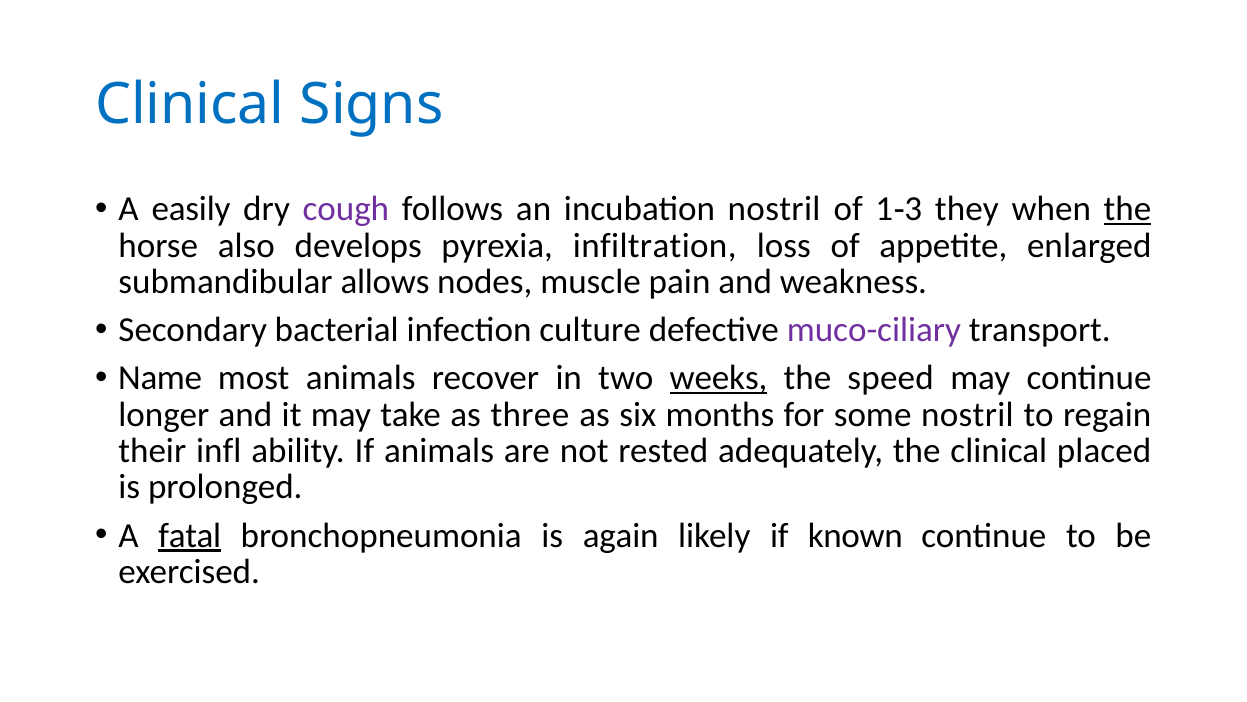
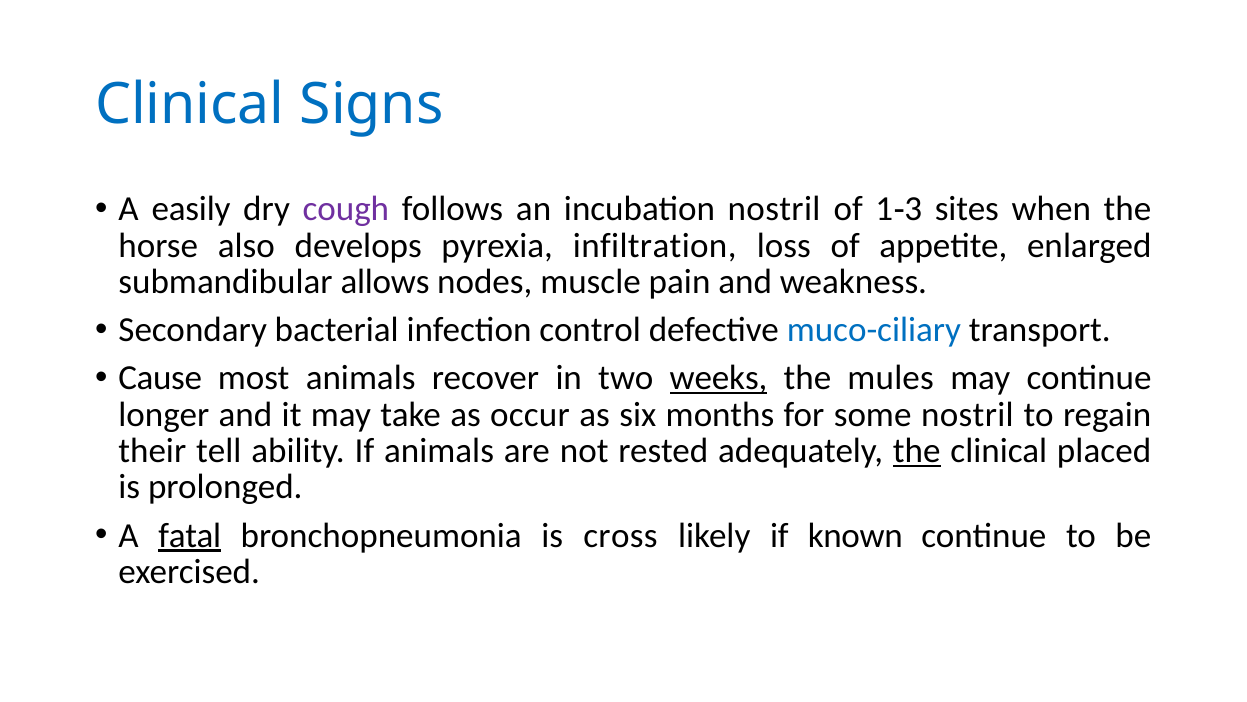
they: they -> sites
the at (1127, 209) underline: present -> none
culture: culture -> control
muco-ciliary colour: purple -> blue
Name: Name -> Cause
speed: speed -> mules
three: three -> occur
infl: infl -> tell
the at (917, 451) underline: none -> present
again: again -> cross
